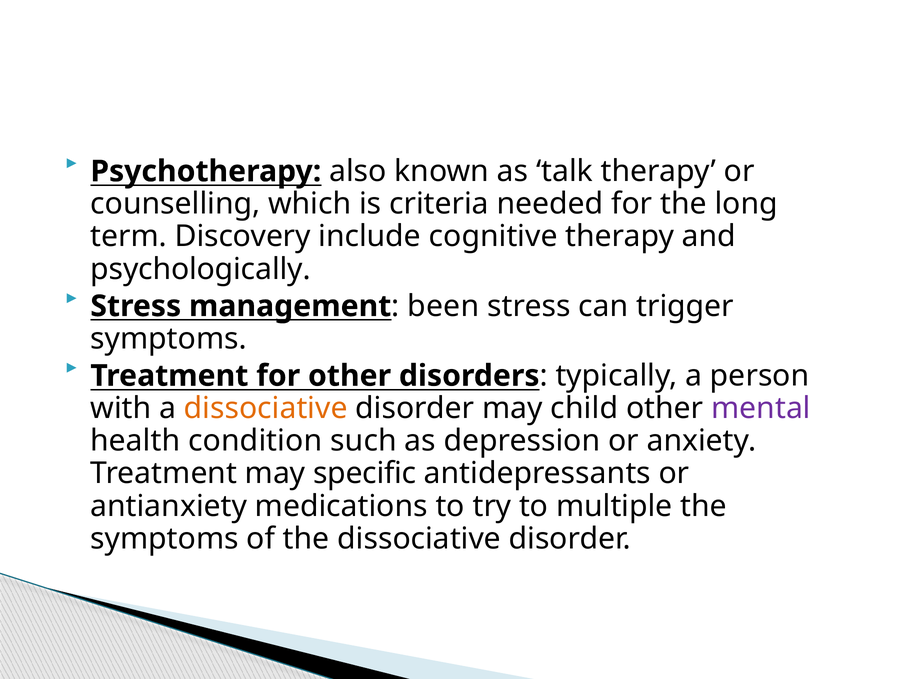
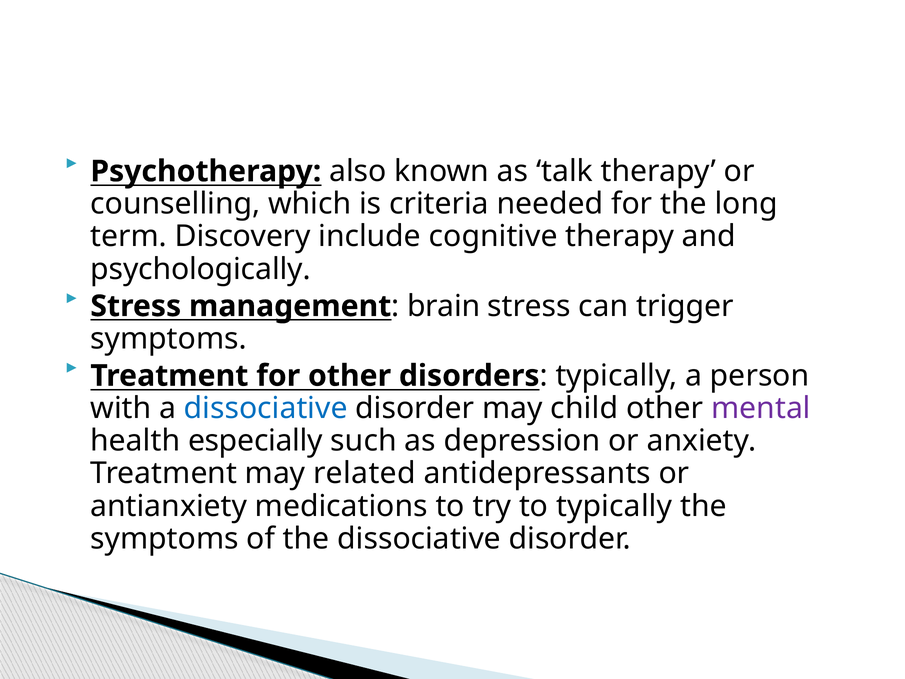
been: been -> brain
dissociative at (266, 408) colour: orange -> blue
condition: condition -> especially
specific: specific -> related
to multiple: multiple -> typically
